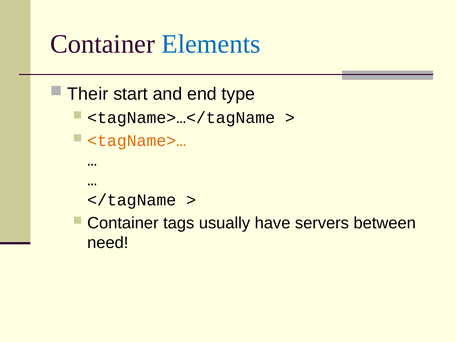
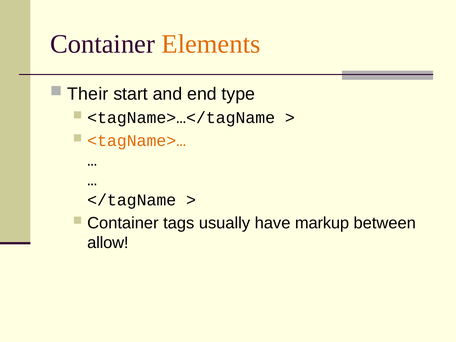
Elements colour: blue -> orange
servers: servers -> markup
need: need -> allow
